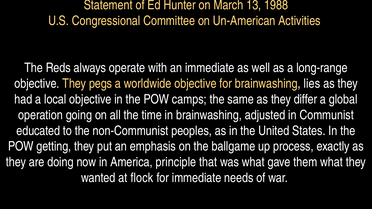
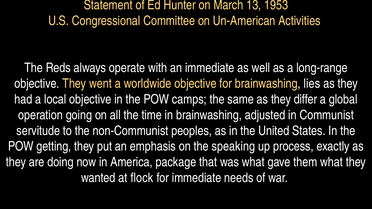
1988: 1988 -> 1953
pegs: pegs -> went
educated: educated -> servitude
ballgame: ballgame -> speaking
principle: principle -> package
